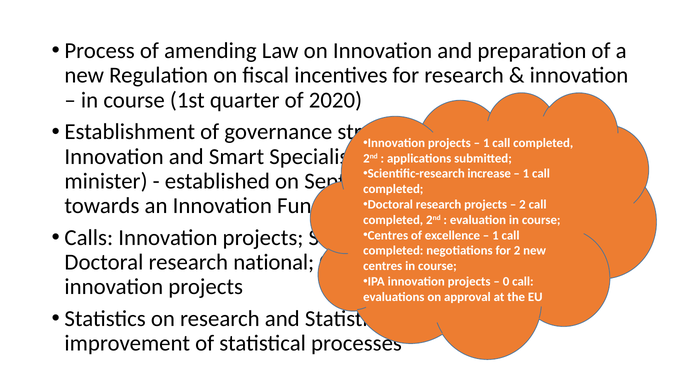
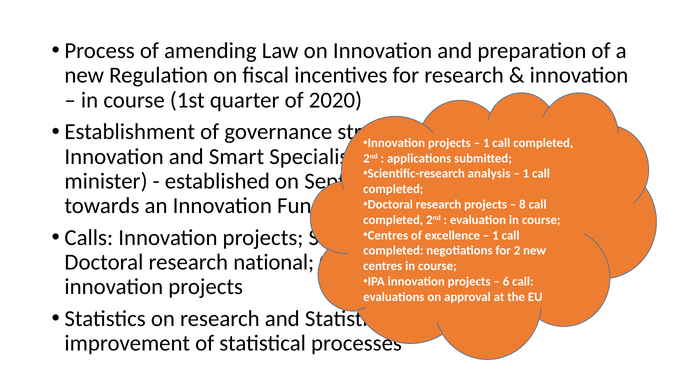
increase: increase -> analysis
2 at (522, 205): 2 -> 8
0: 0 -> 6
